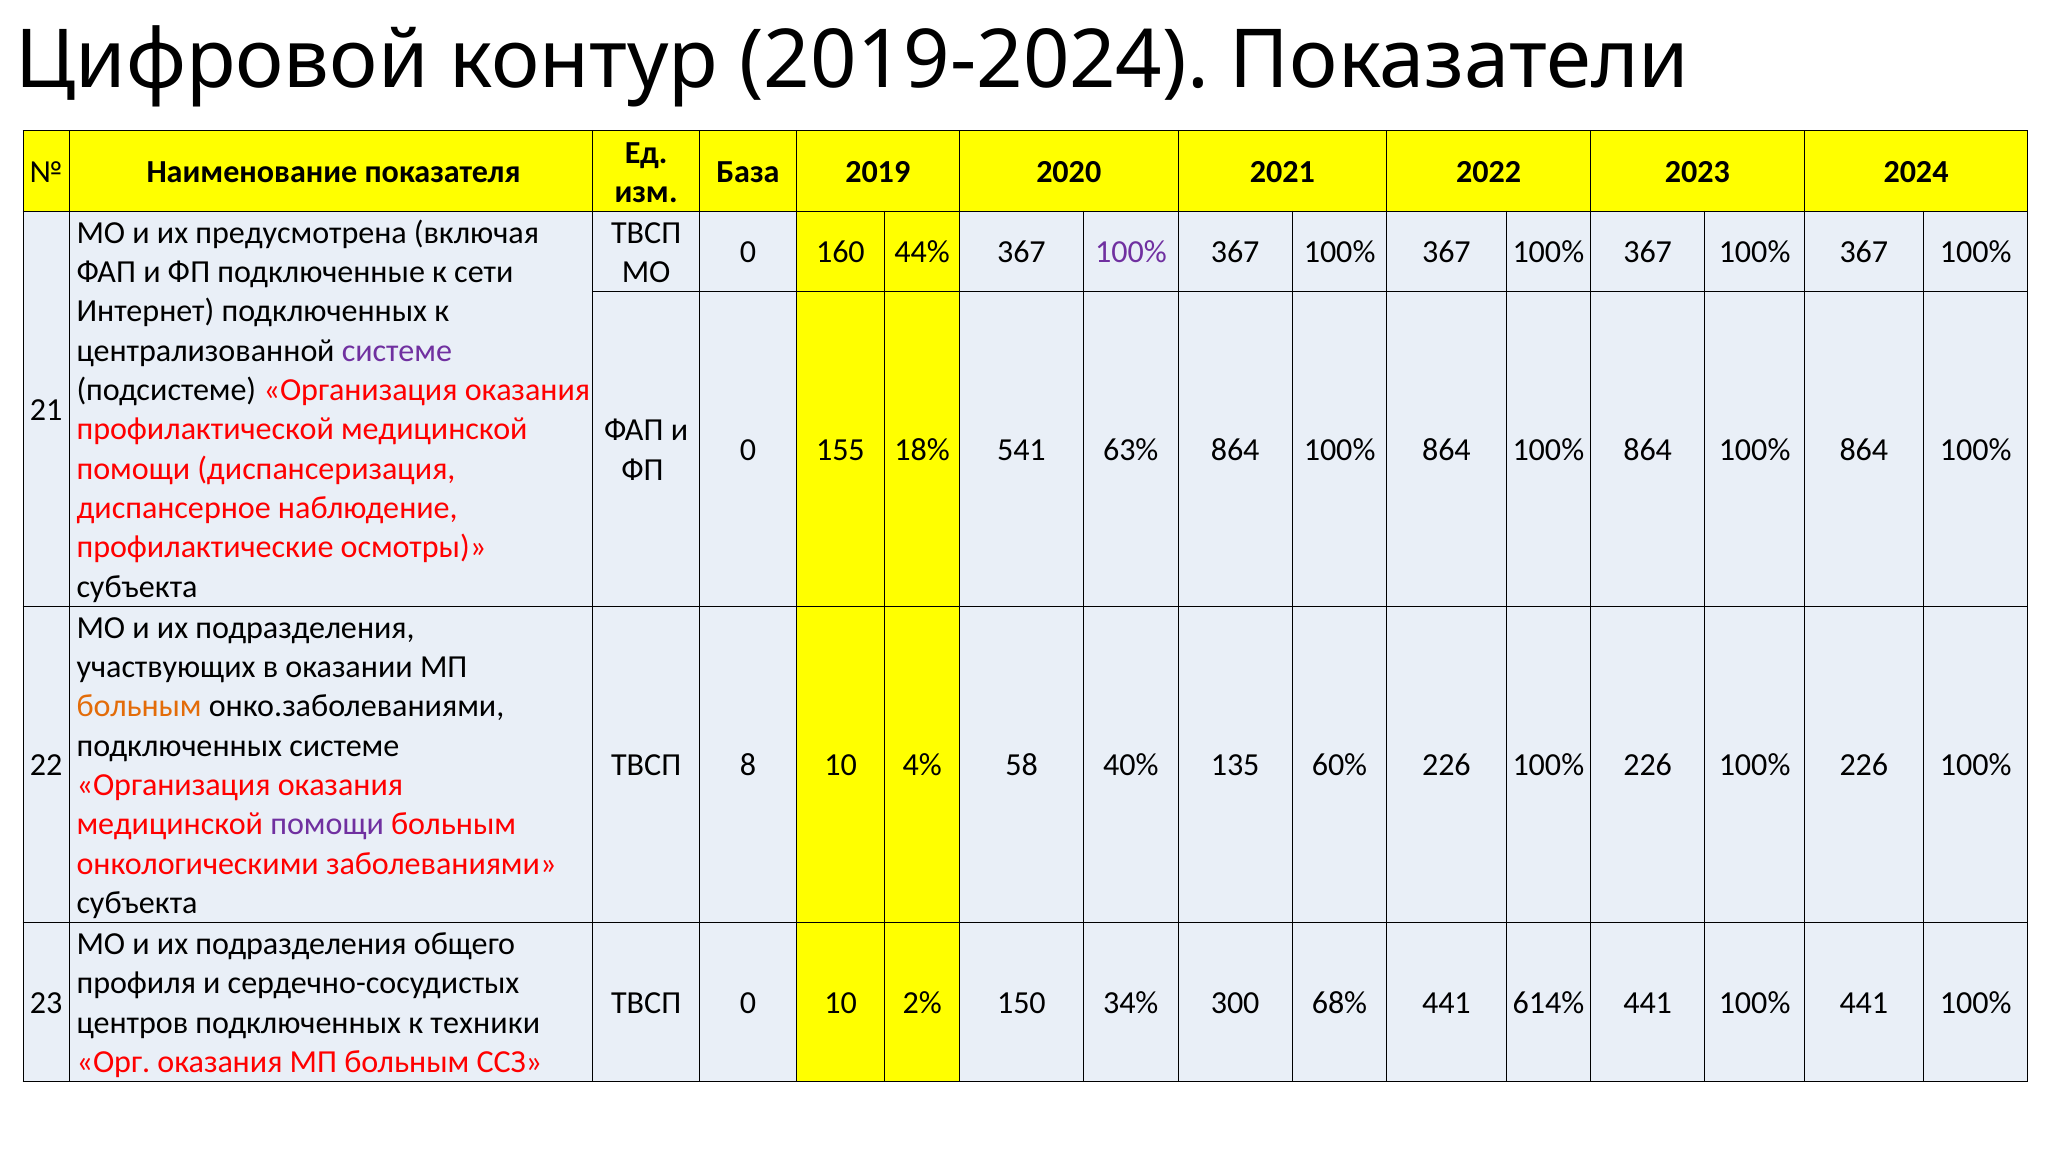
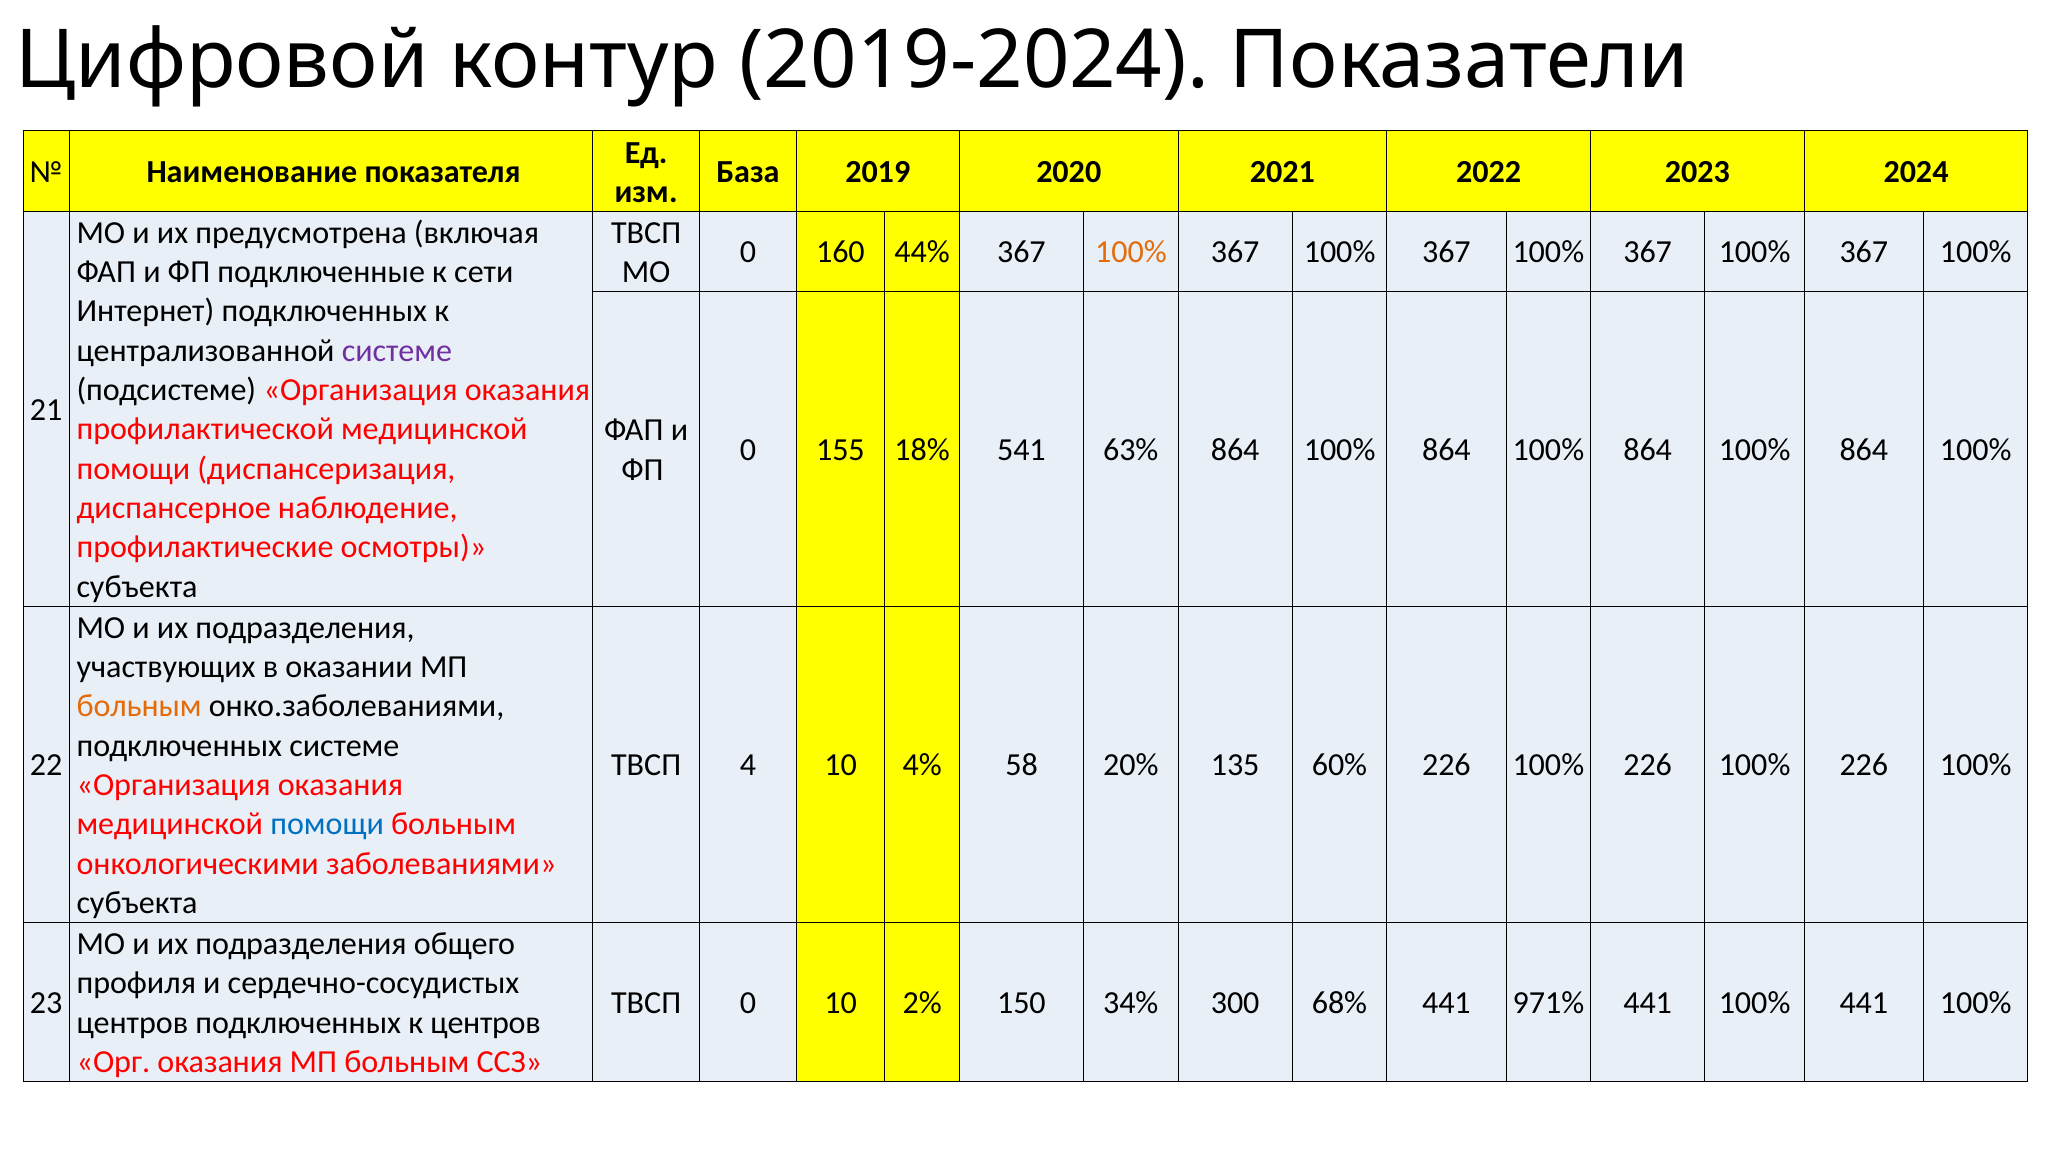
100% at (1131, 252) colour: purple -> orange
8: 8 -> 4
40%: 40% -> 20%
помощи at (327, 824) colour: purple -> blue
614%: 614% -> 971%
к техники: техники -> центров
